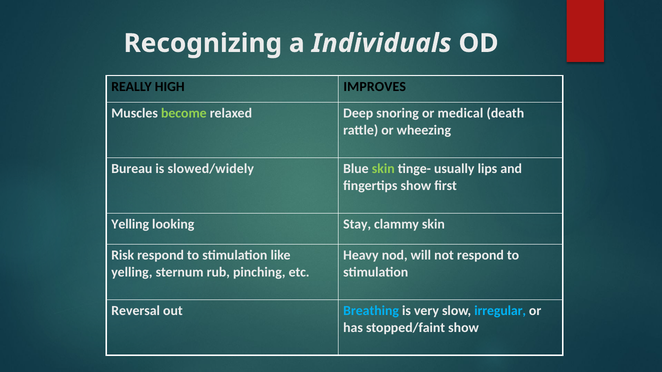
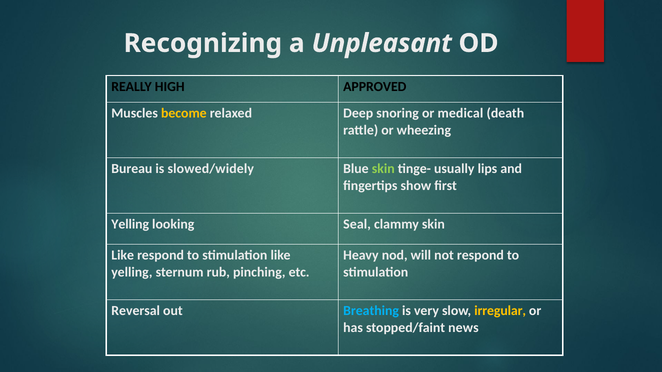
Individuals: Individuals -> Unpleasant
IMPROVES: IMPROVES -> APPROVED
become colour: light green -> yellow
Stay: Stay -> Seal
Risk at (123, 256): Risk -> Like
irregular colour: light blue -> yellow
stopped/faint show: show -> news
